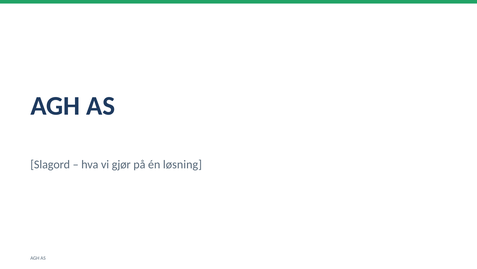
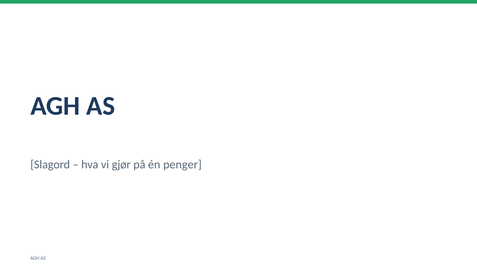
løsning: løsning -> penger
